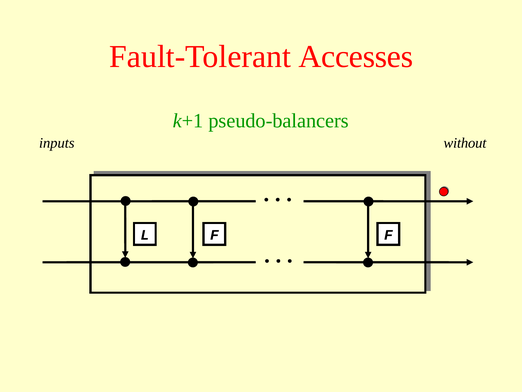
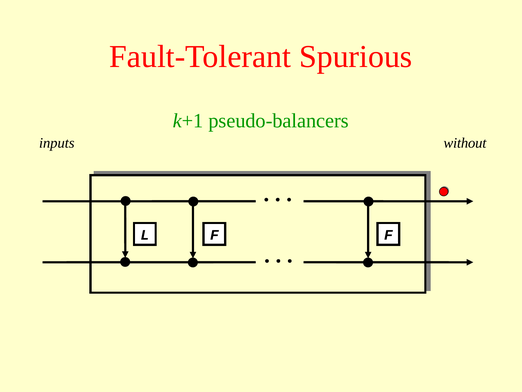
Accesses: Accesses -> Spurious
